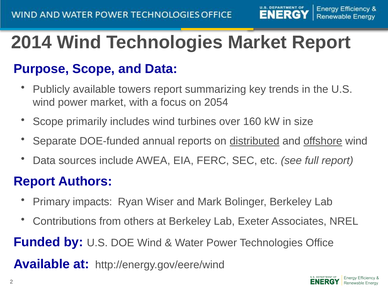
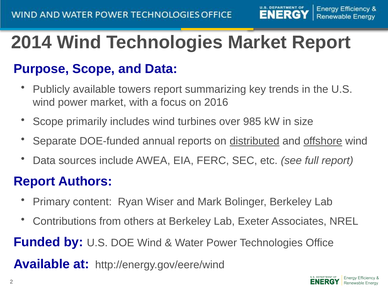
2054: 2054 -> 2016
160: 160 -> 985
impacts: impacts -> content
